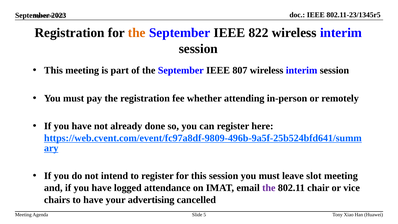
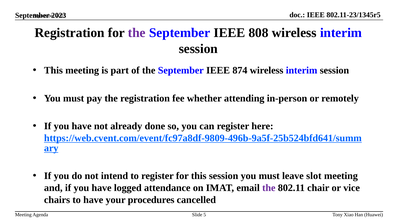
the at (137, 33) colour: orange -> purple
822: 822 -> 808
807: 807 -> 874
advertising: advertising -> procedures
